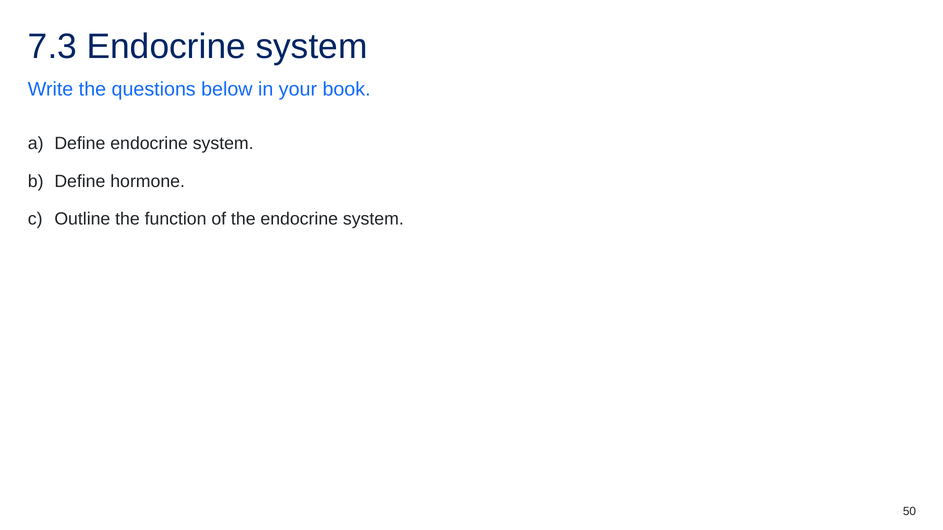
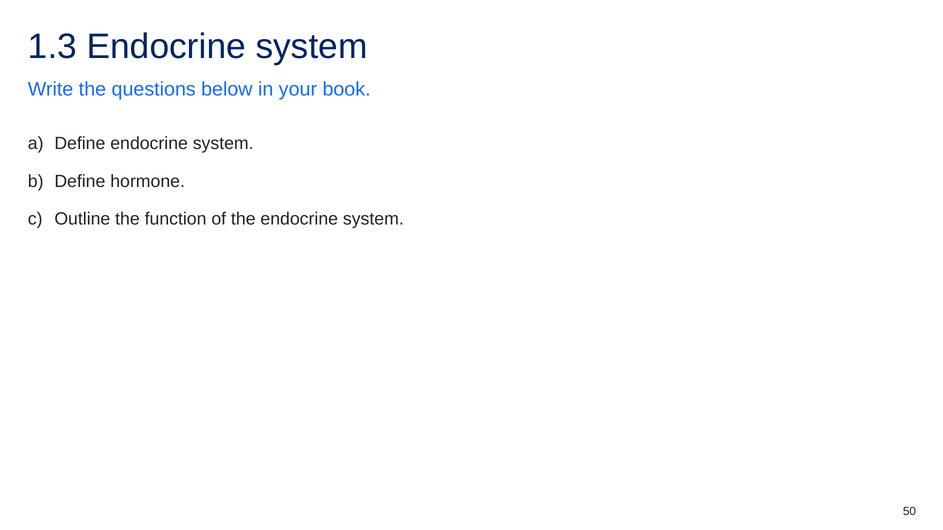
7.3: 7.3 -> 1.3
